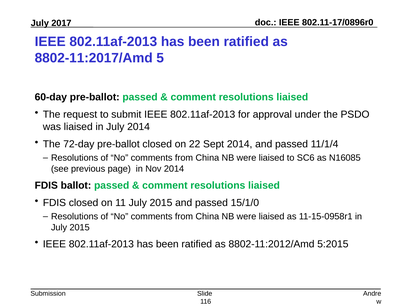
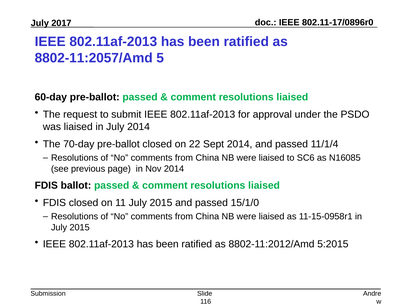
8802-11:2017/Amd: 8802-11:2017/Amd -> 8802-11:2057/Amd
72-day: 72-day -> 70-day
